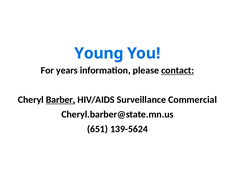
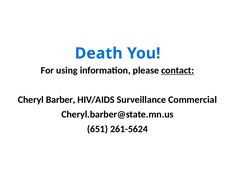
Young: Young -> Death
years: years -> using
Barber underline: present -> none
139-5624: 139-5624 -> 261-5624
